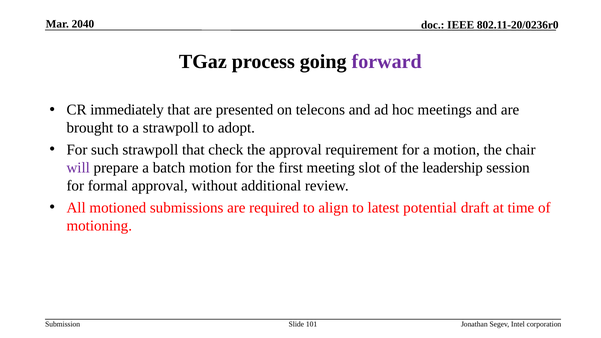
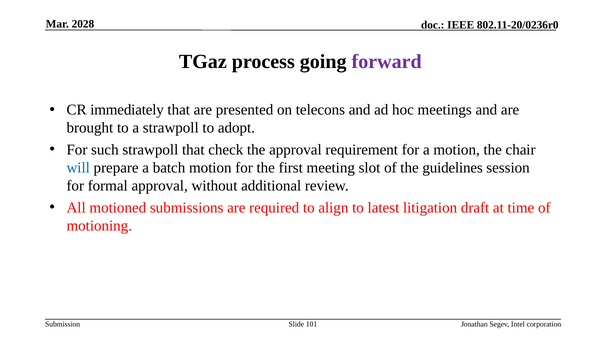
2040: 2040 -> 2028
will colour: purple -> blue
leadership: leadership -> guidelines
potential: potential -> litigation
